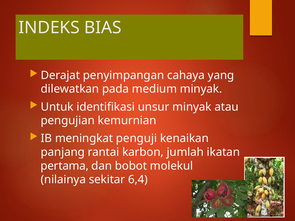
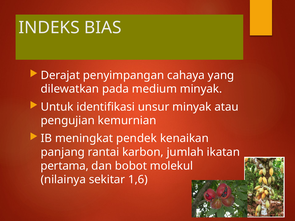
penguji: penguji -> pendek
6,4: 6,4 -> 1,6
